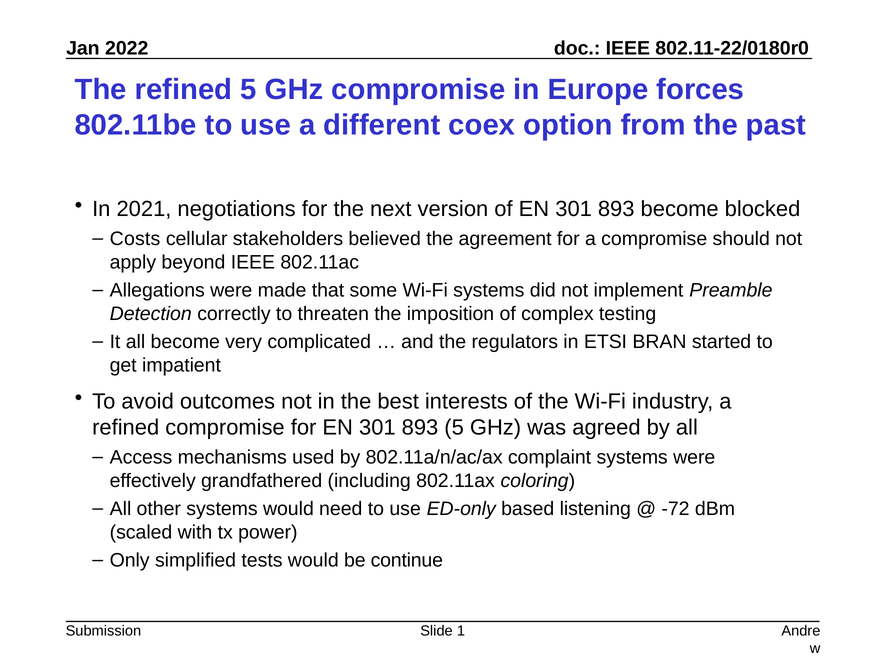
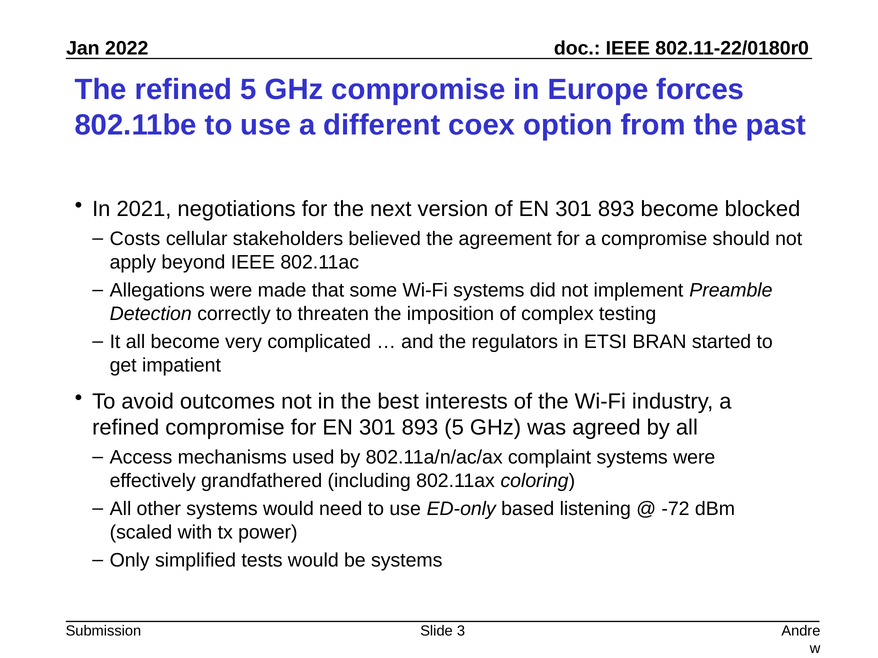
be continue: continue -> systems
1: 1 -> 3
